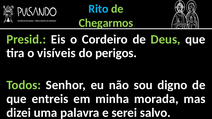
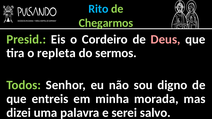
Deus colour: light green -> pink
visíveis: visíveis -> repleta
perigos: perigos -> sermos
